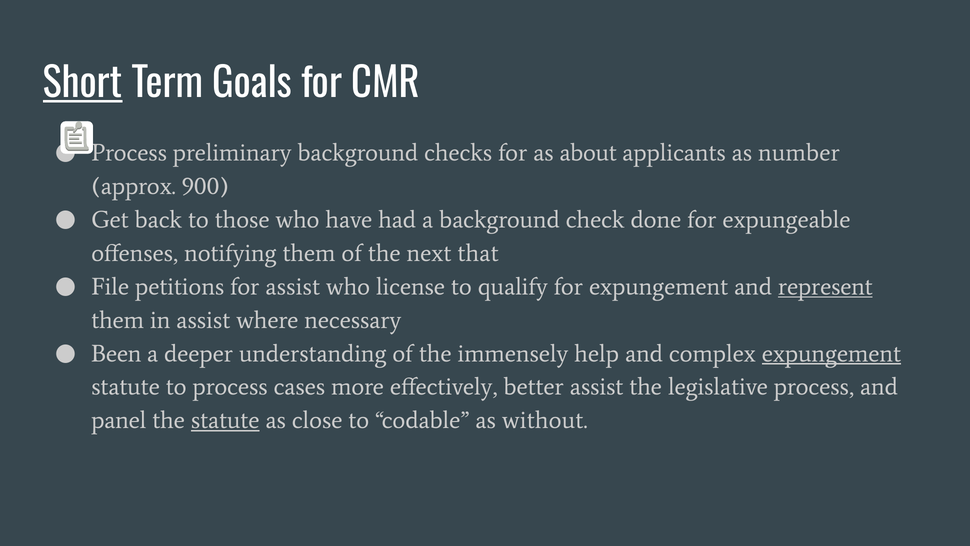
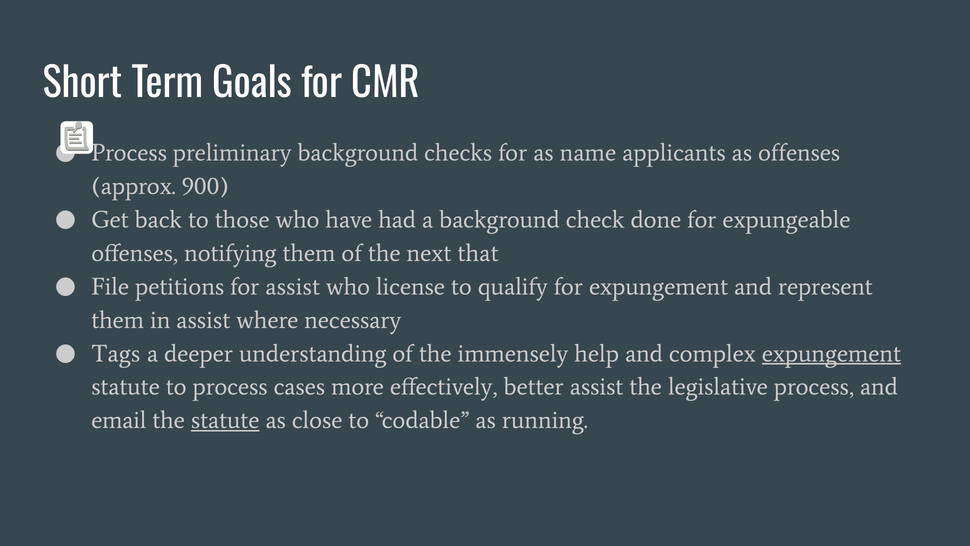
Short underline: present -> none
about: about -> name
as number: number -> offenses
represent underline: present -> none
Been: Been -> Tags
panel: panel -> email
without: without -> running
